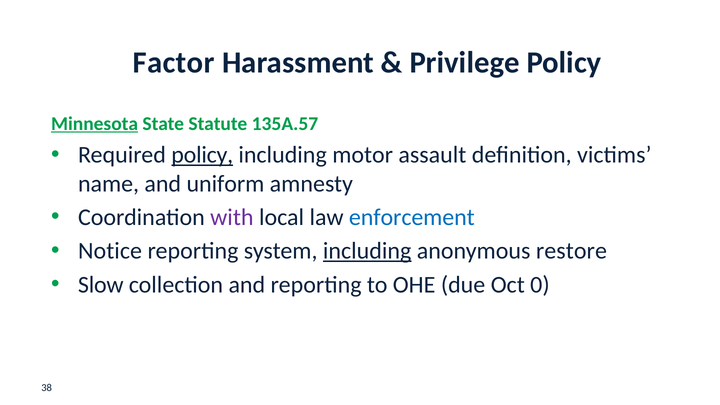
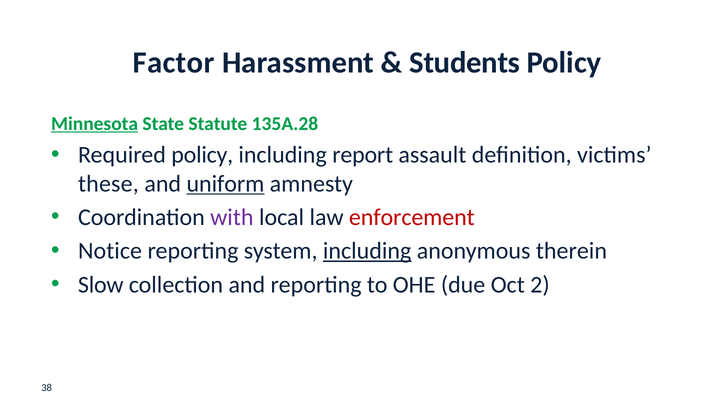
Privilege: Privilege -> Students
135A.57: 135A.57 -> 135A.28
policy at (202, 155) underline: present -> none
motor: motor -> report
name: name -> these
uniform underline: none -> present
enforcement colour: blue -> red
restore: restore -> therein
0: 0 -> 2
